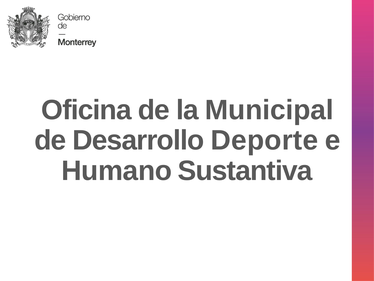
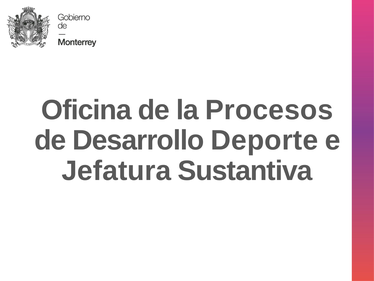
Municipal: Municipal -> Procesos
Humano: Humano -> Jefatura
